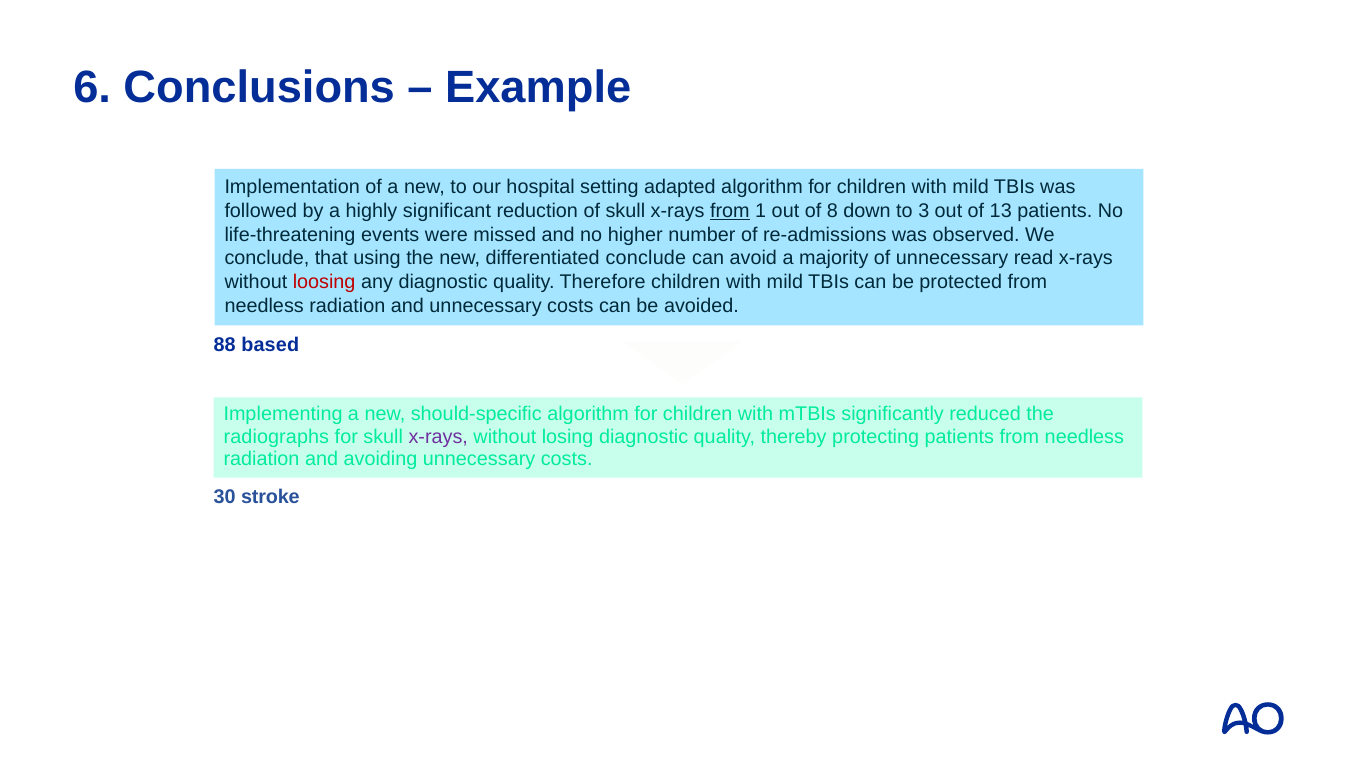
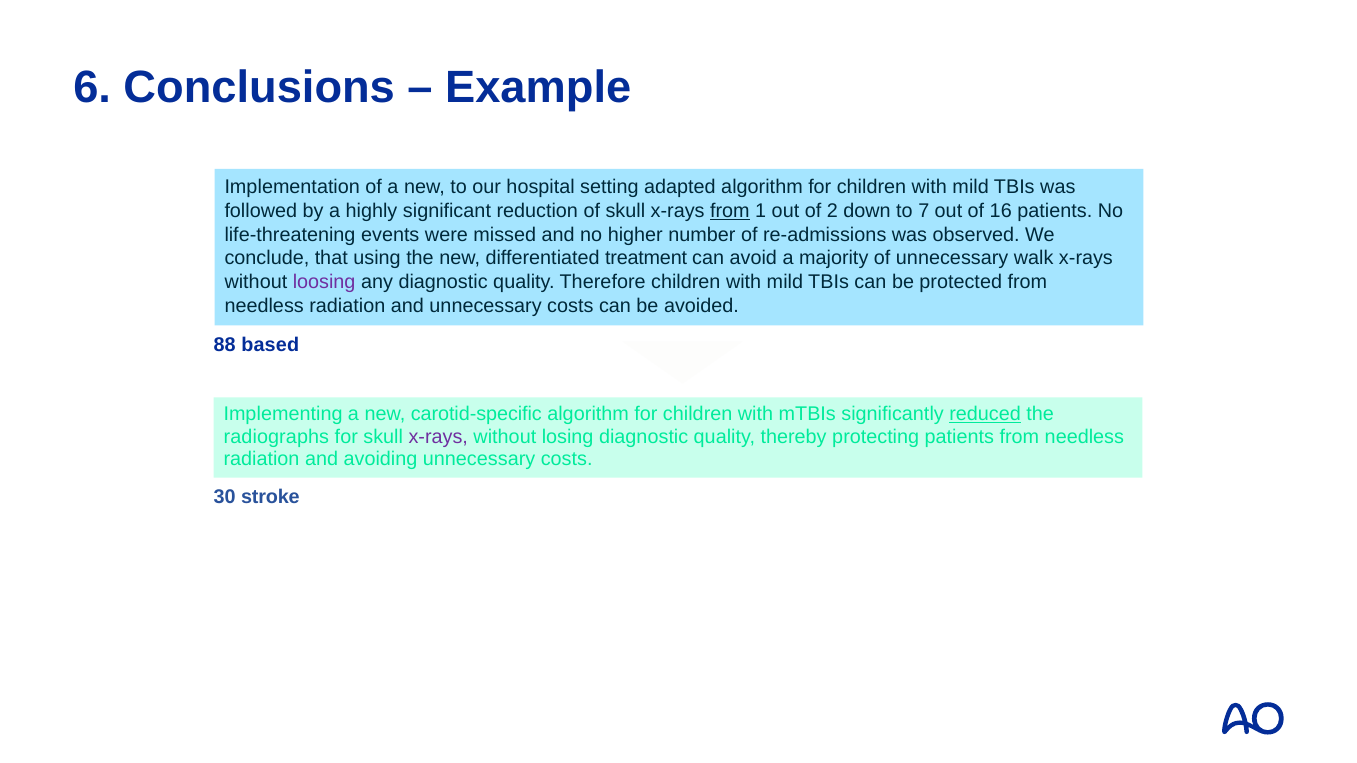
8: 8 -> 2
3: 3 -> 7
13: 13 -> 16
differentiated conclude: conclude -> treatment
read: read -> walk
loosing colour: red -> purple
should-specific: should-specific -> carotid-specific
reduced underline: none -> present
